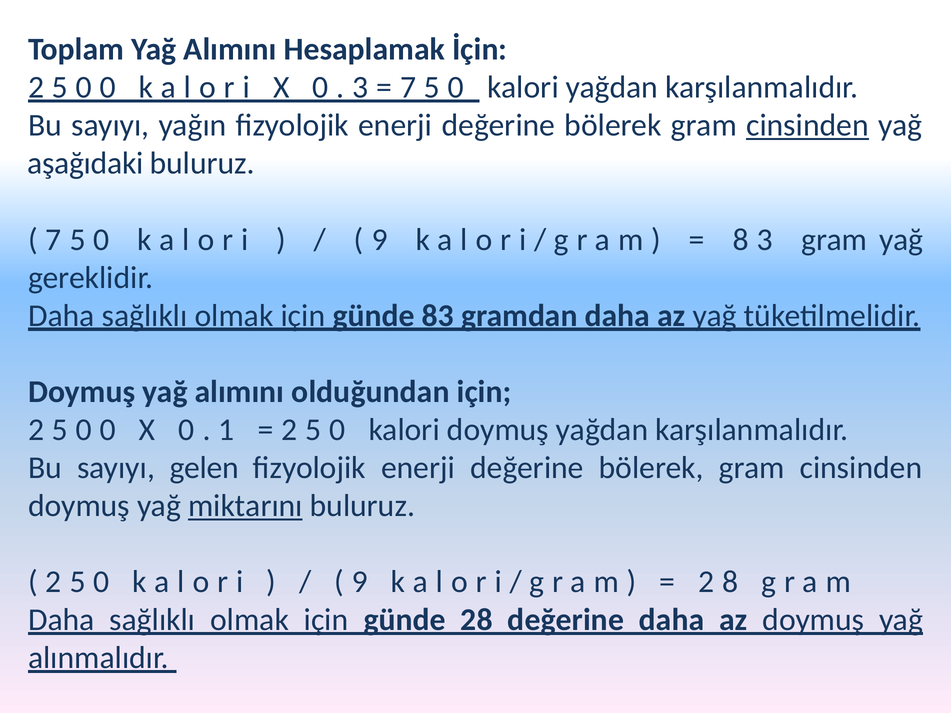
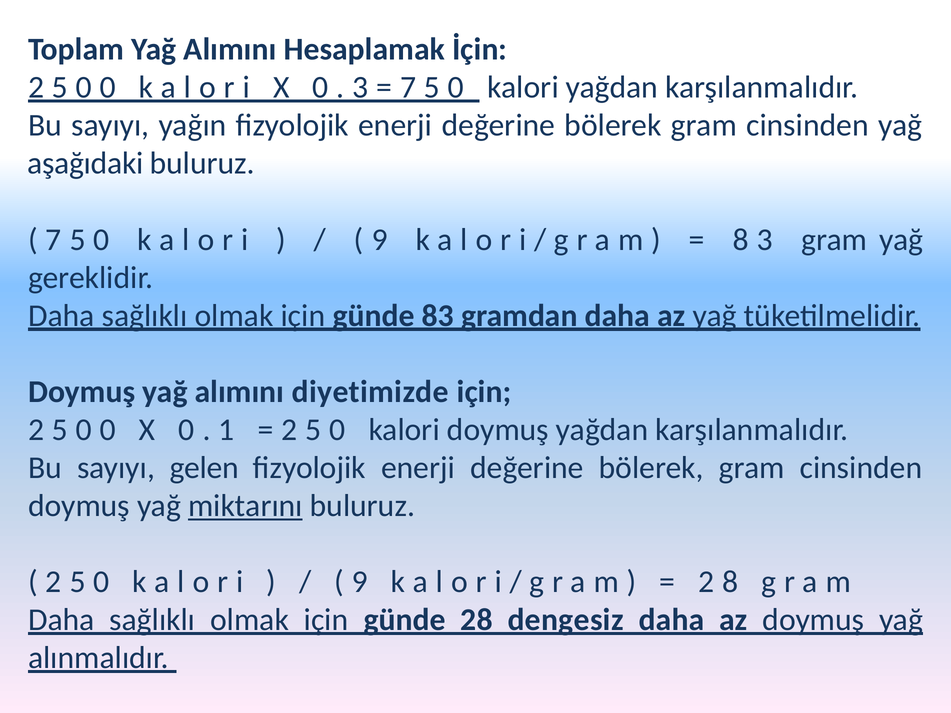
cinsinden at (808, 126) underline: present -> none
olduğundan: olduğundan -> diyetimizde
28 değerine: değerine -> dengesiz
